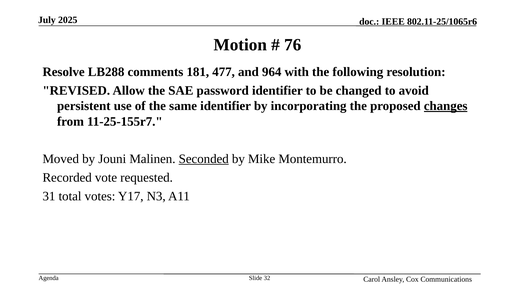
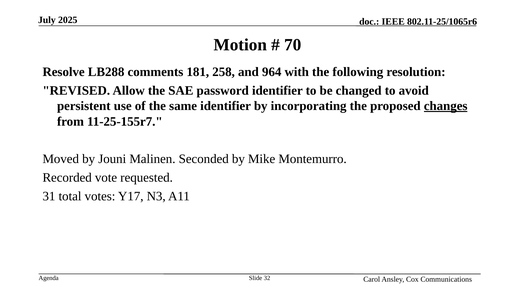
76: 76 -> 70
477: 477 -> 258
Seconded underline: present -> none
